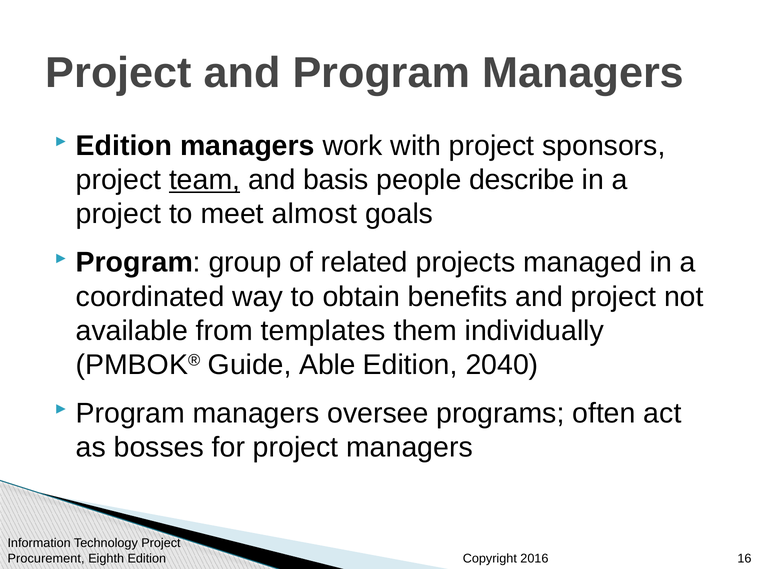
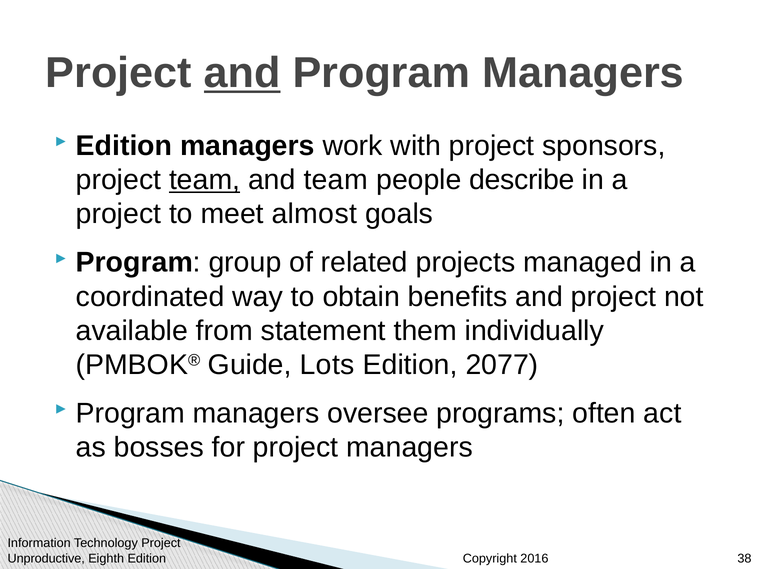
and at (242, 73) underline: none -> present
and basis: basis -> team
templates: templates -> statement
Able: Able -> Lots
2040: 2040 -> 2077
Procurement: Procurement -> Unproductive
16: 16 -> 38
